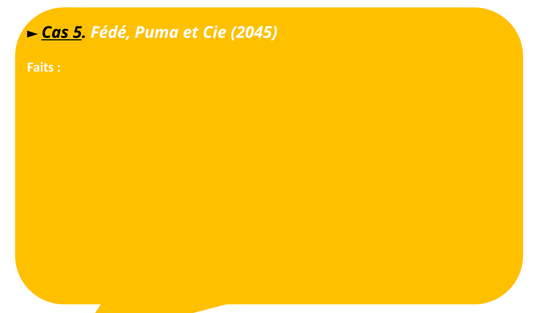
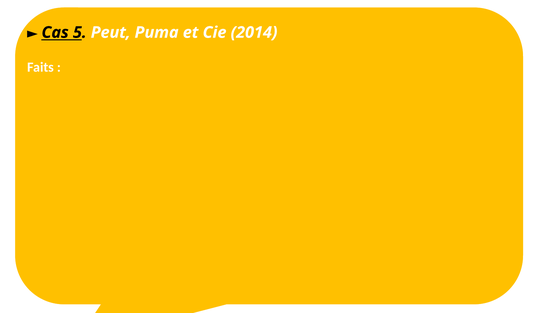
Fédé: Fédé -> Peut
2045: 2045 -> 2014
